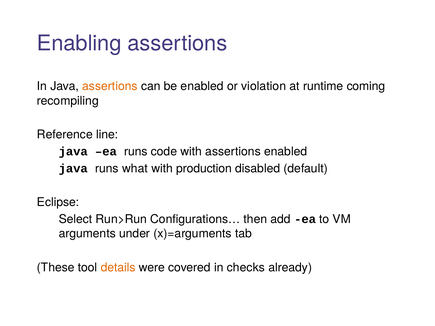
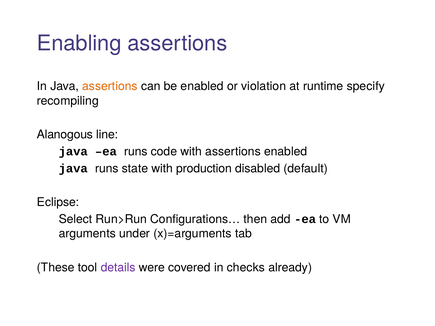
coming: coming -> specify
Reference: Reference -> Alanogous
what: what -> state
details colour: orange -> purple
